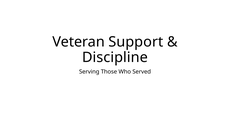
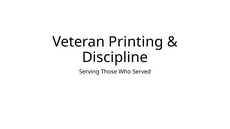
Support: Support -> Printing
